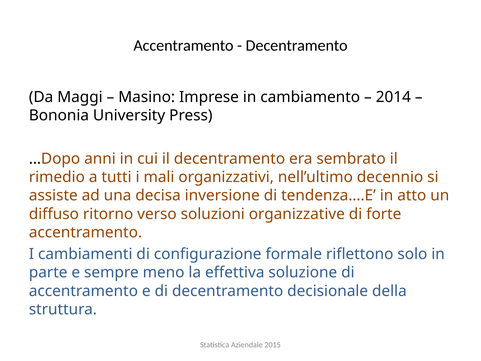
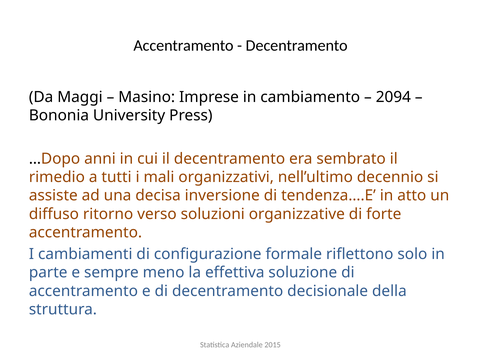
2014: 2014 -> 2094
